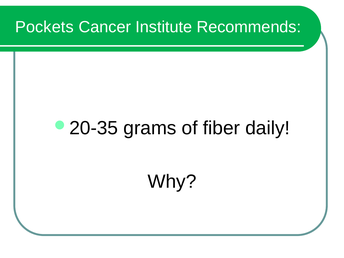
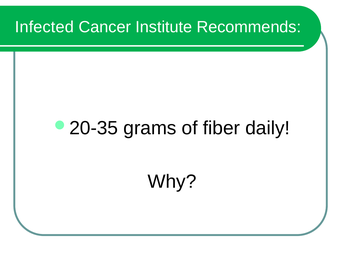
Pockets: Pockets -> Infected
